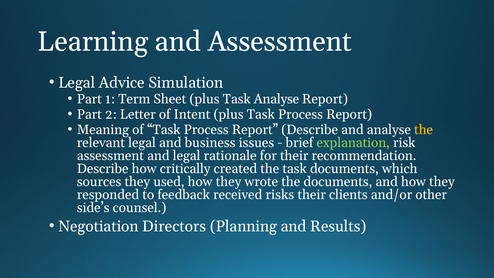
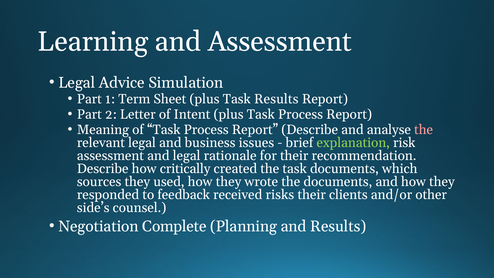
Task Analyse: Analyse -> Results
the at (424, 130) colour: yellow -> pink
Directors: Directors -> Complete
